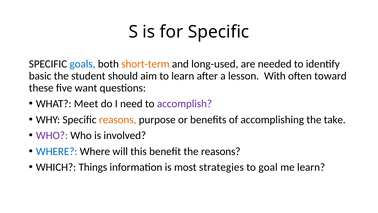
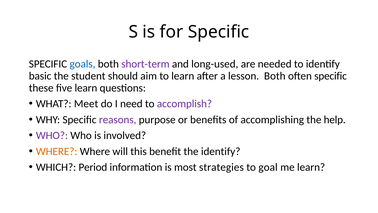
short-term colour: orange -> purple
lesson With: With -> Both
often toward: toward -> specific
five want: want -> learn
reasons at (118, 119) colour: orange -> purple
take: take -> help
WHERE at (57, 151) colour: blue -> orange
the reasons: reasons -> identify
Things: Things -> Period
